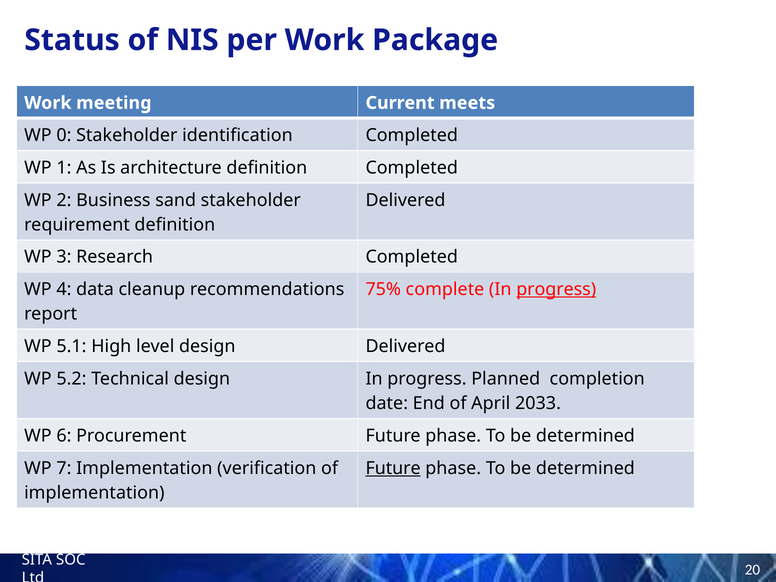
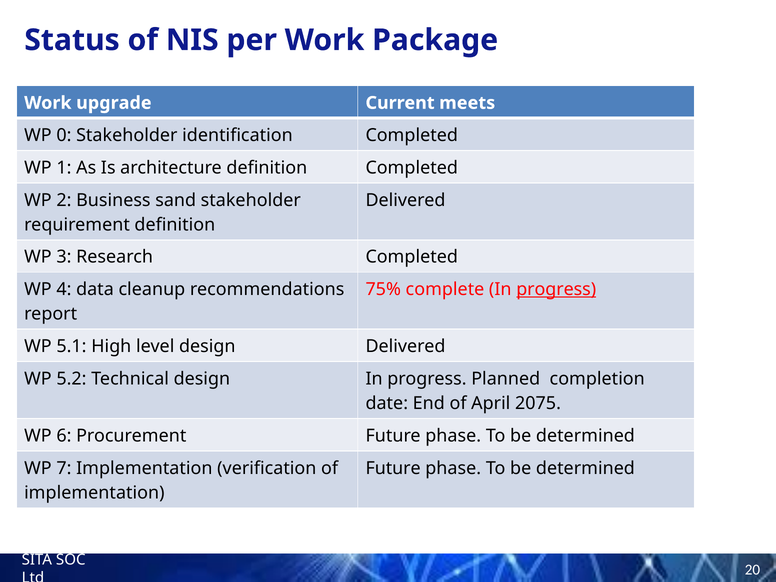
meeting: meeting -> upgrade
2033: 2033 -> 2075
Future at (393, 468) underline: present -> none
